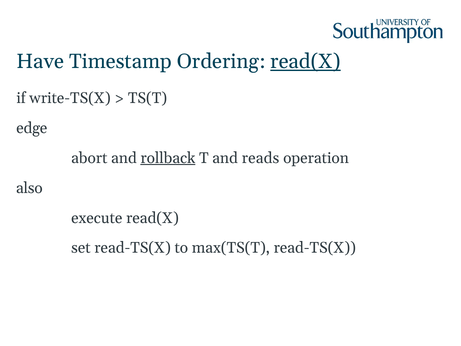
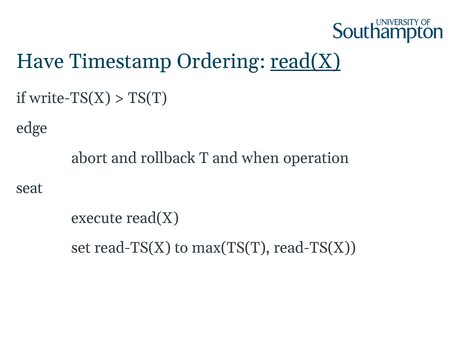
rollback underline: present -> none
reads: reads -> when
also: also -> seat
